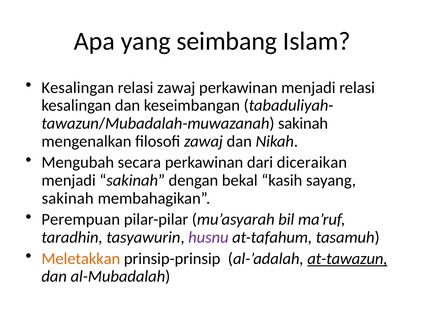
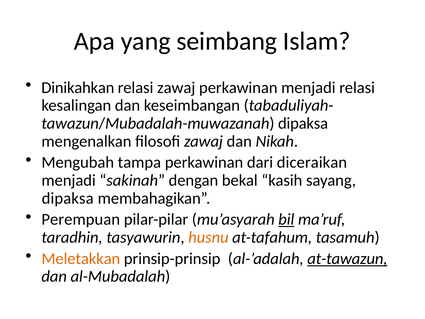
Kesalingan at (78, 88): Kesalingan -> Dinikahkan
tawazun/Mubadalah-muwazanah sakinah: sakinah -> dipaksa
secara: secara -> tampa
sakinah at (68, 198): sakinah -> dipaksa
bil underline: none -> present
husnu colour: purple -> orange
